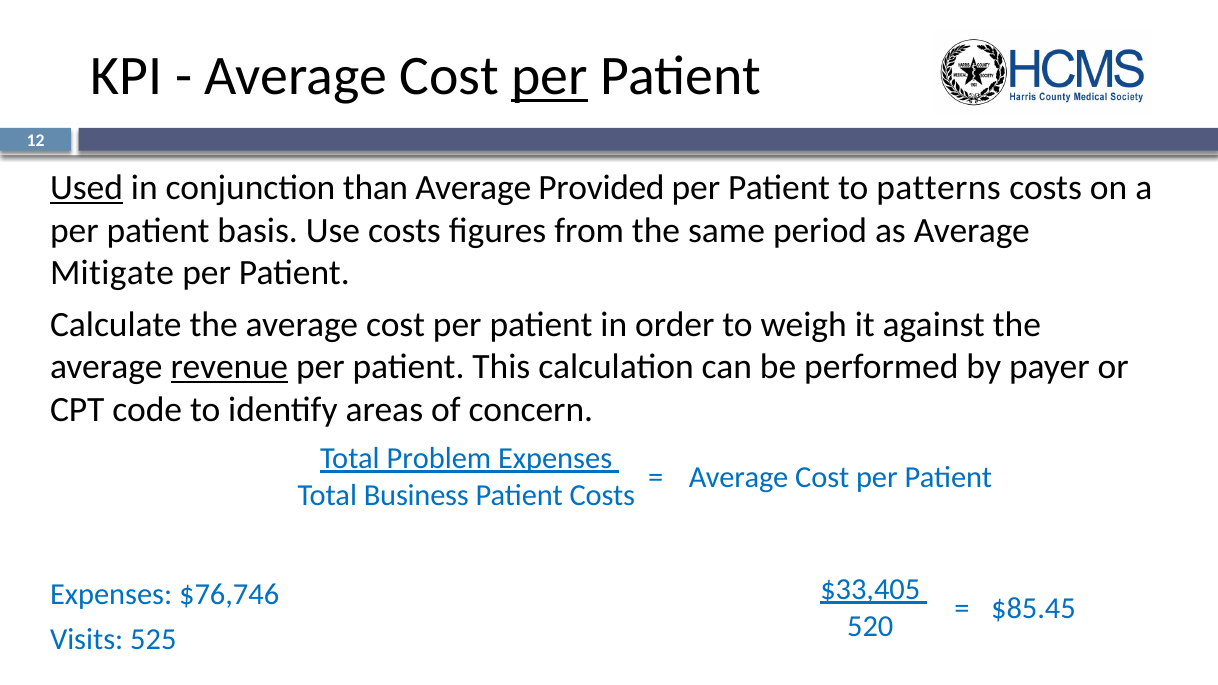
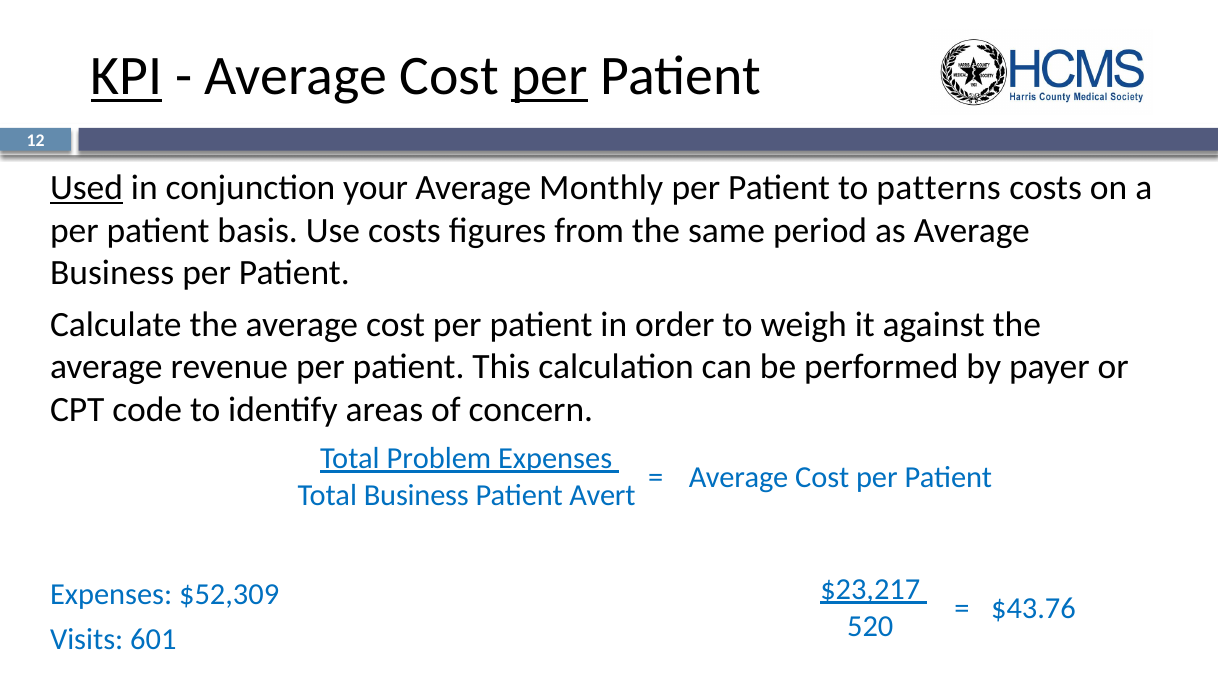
KPI underline: none -> present
than: than -> your
Provided: Provided -> Monthly
Mitigate at (112, 273): Mitigate -> Business
revenue underline: present -> none
Patient Costs: Costs -> Avert
$33,405: $33,405 -> $23,217
$76,746: $76,746 -> $52,309
$85.45: $85.45 -> $43.76
525: 525 -> 601
